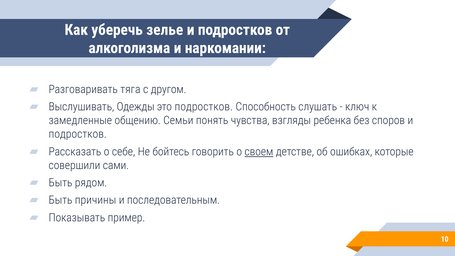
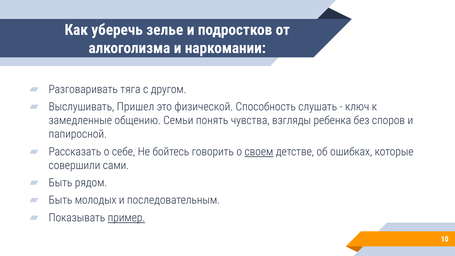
Одежды: Одежды -> Пришел
это подростков: подростков -> физической
подростков at (78, 134): подростков -> папиросной
причины: причины -> молодых
пример underline: none -> present
